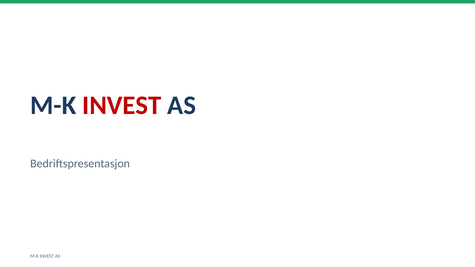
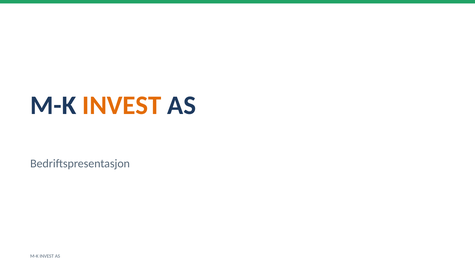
INVEST at (122, 105) colour: red -> orange
